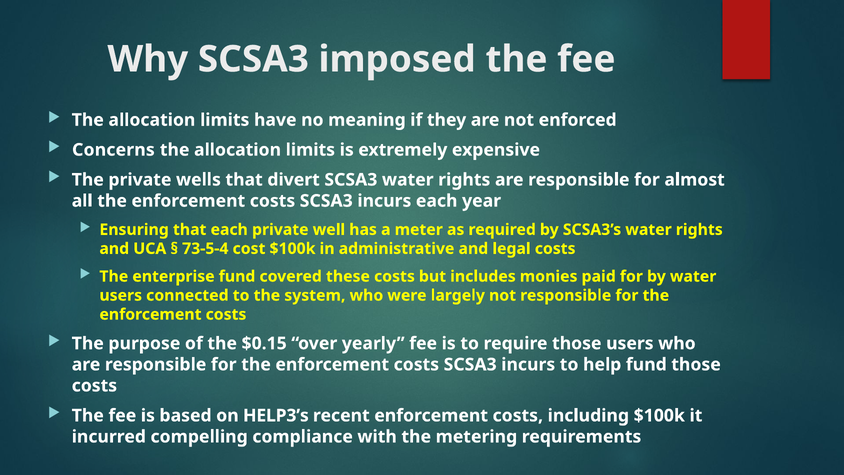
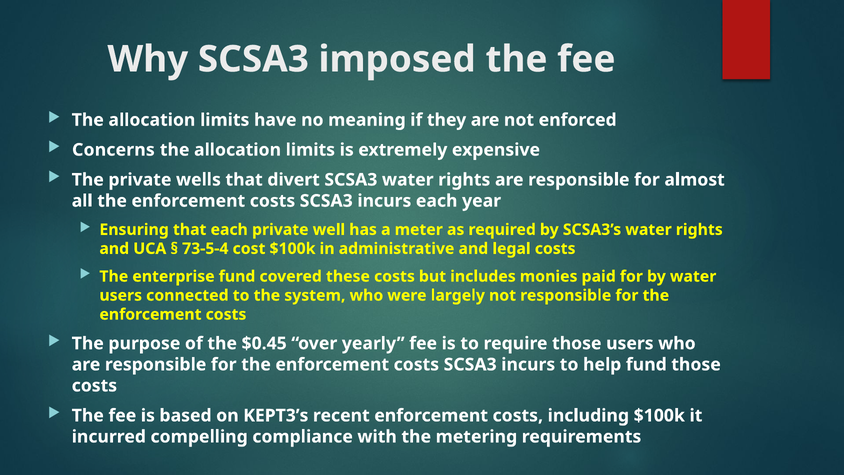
$0.15: $0.15 -> $0.45
HELP3’s: HELP3’s -> KEPT3’s
